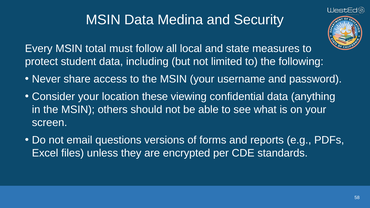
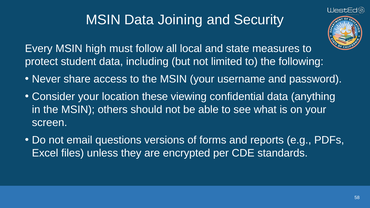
Medina: Medina -> Joining
total: total -> high
